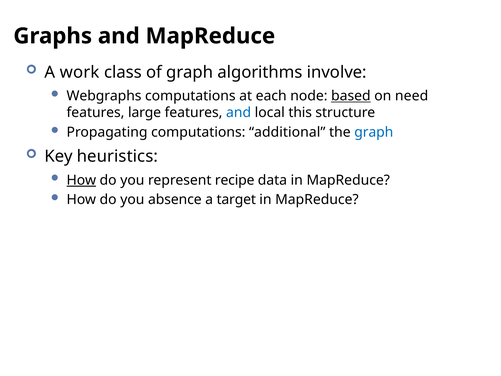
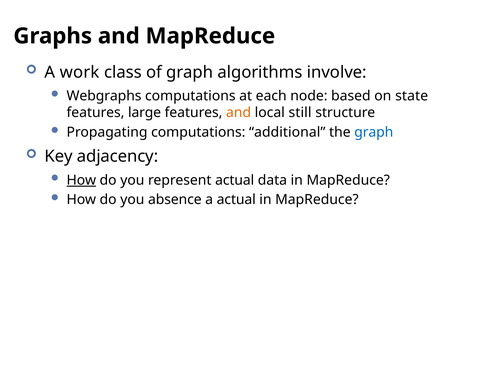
based underline: present -> none
need: need -> state
and at (239, 113) colour: blue -> orange
this: this -> still
heuristics: heuristics -> adjacency
represent recipe: recipe -> actual
a target: target -> actual
